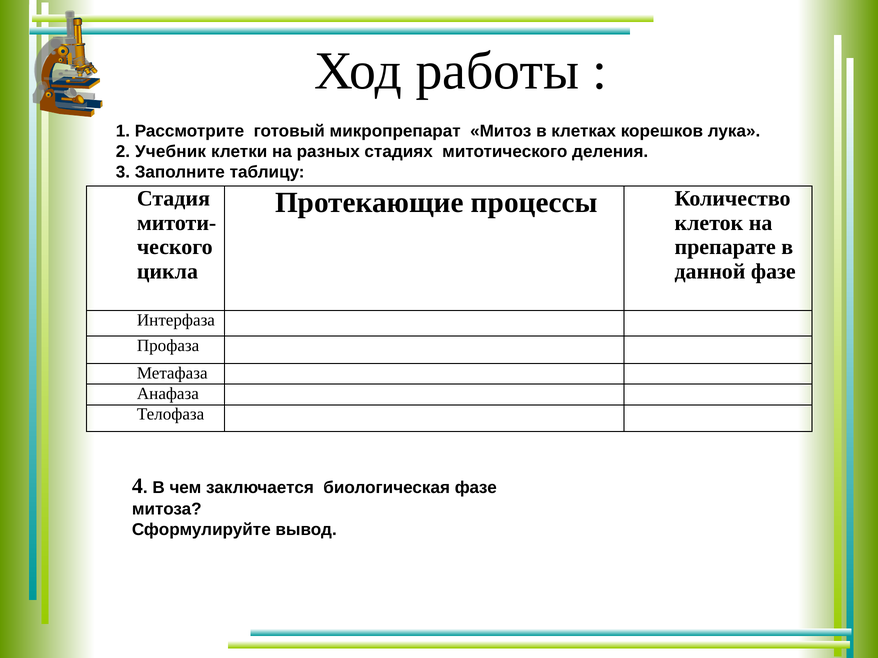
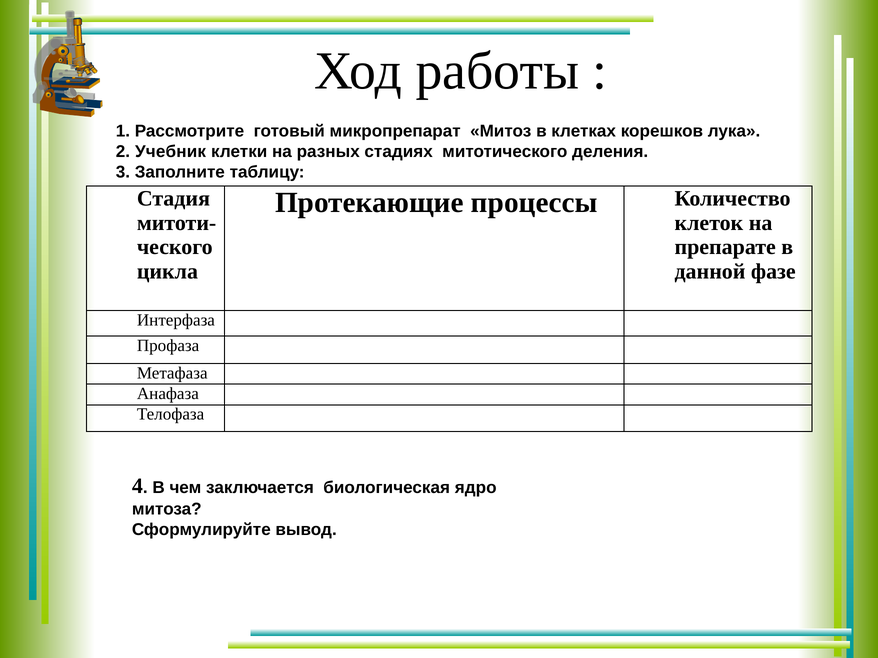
биологическая фазе: фазе -> ядро
